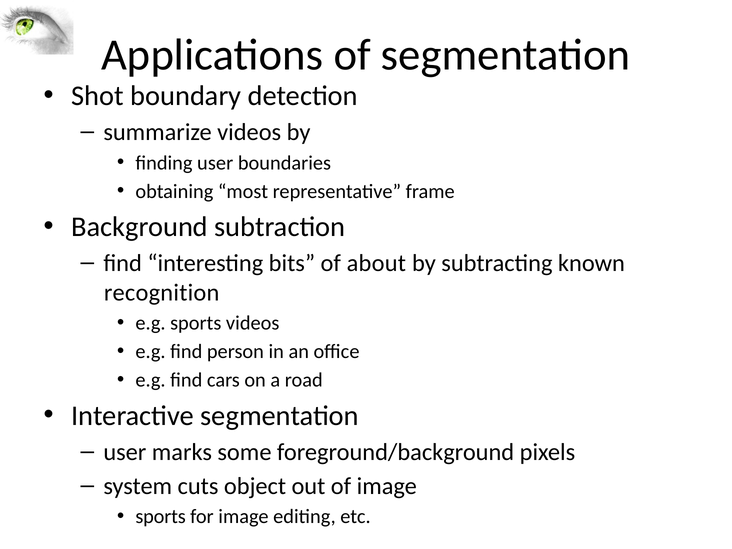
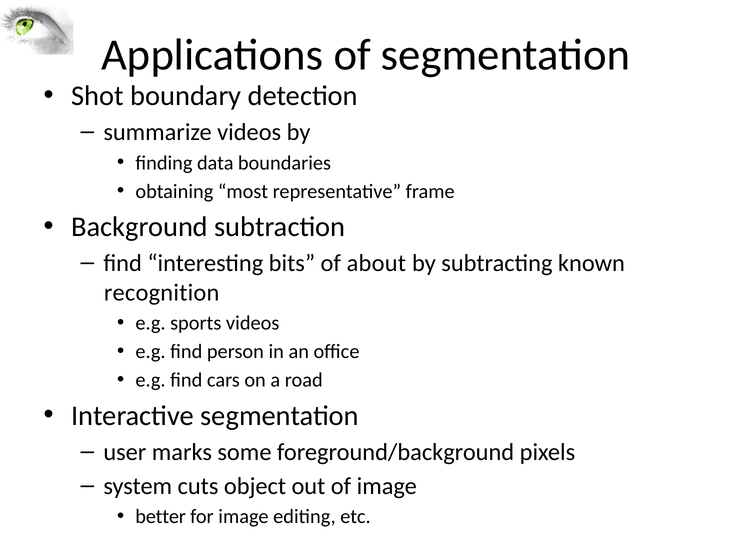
finding user: user -> data
sports at (161, 517): sports -> better
